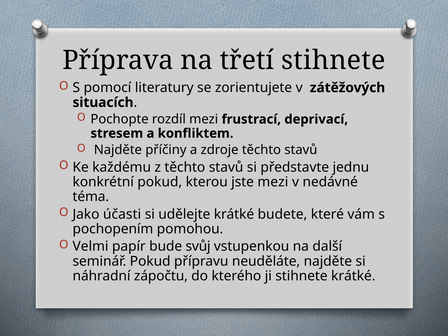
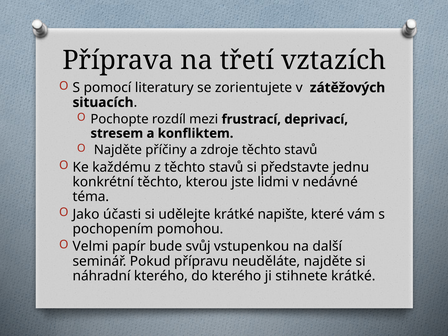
třetí stihnete: stihnete -> vztazích
konkrétní pokud: pokud -> těchto
jste mezi: mezi -> lidmi
budete: budete -> napište
náhradní zápočtu: zápočtu -> kterého
